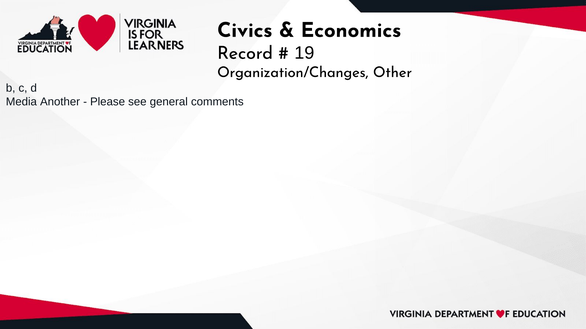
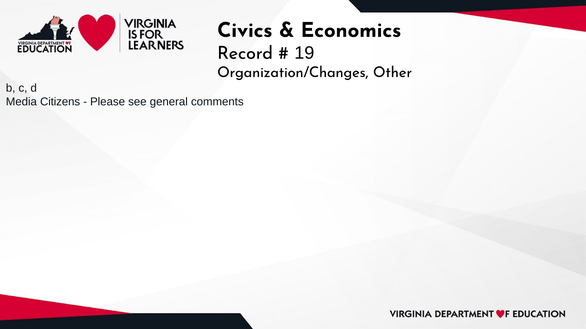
Another: Another -> Citizens
